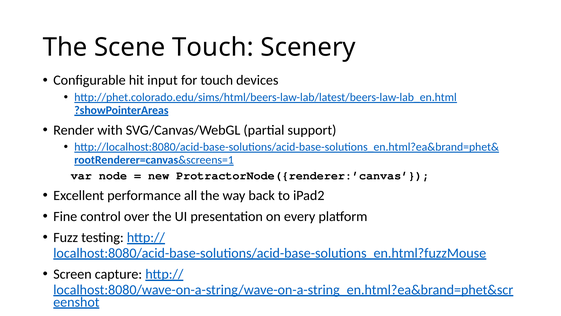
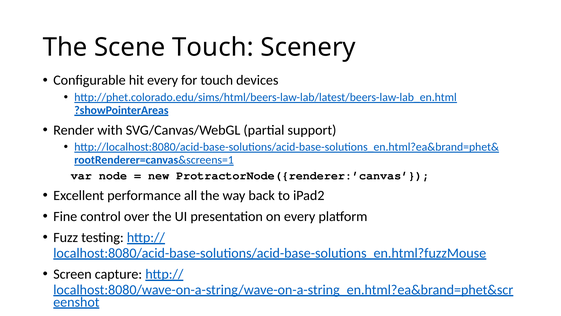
hit input: input -> every
